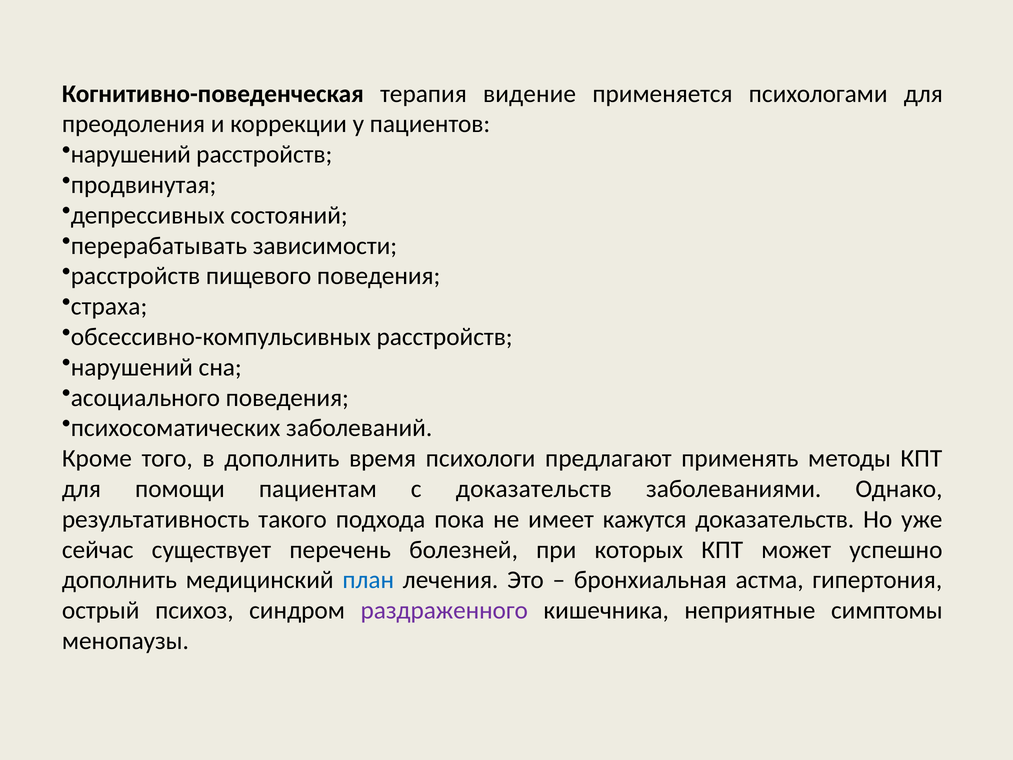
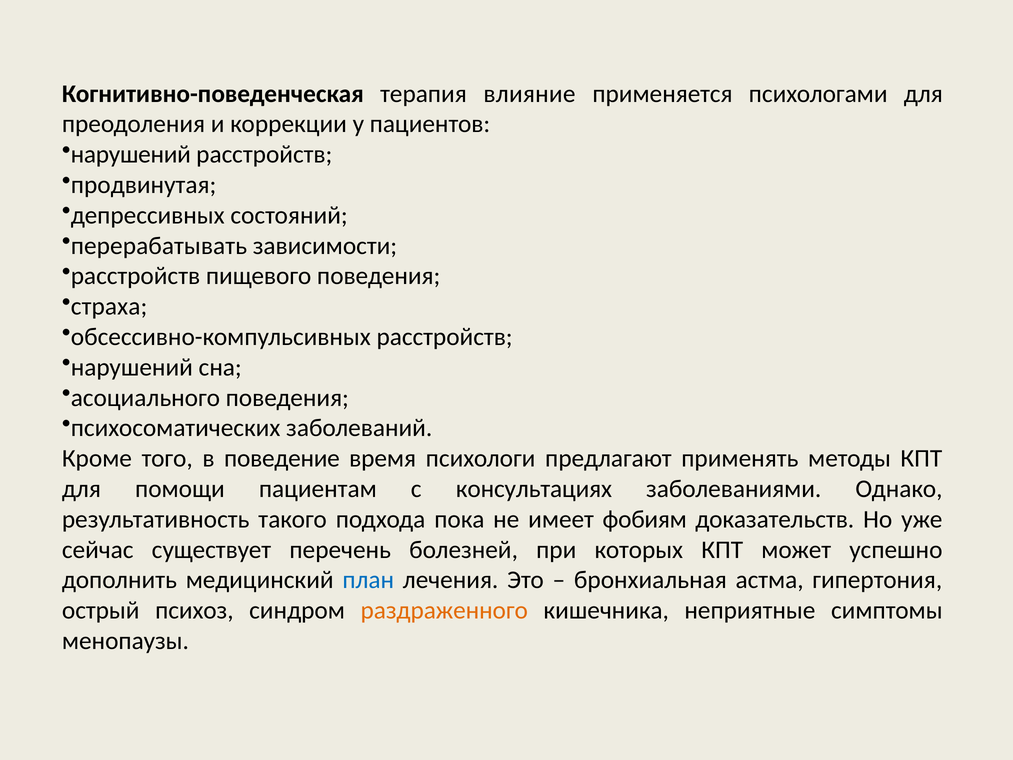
видение: видение -> влияние
в дополнить: дополнить -> поведение
с доказательств: доказательств -> консультациях
кажутся: кажутся -> фобиям
раздраженного colour: purple -> orange
